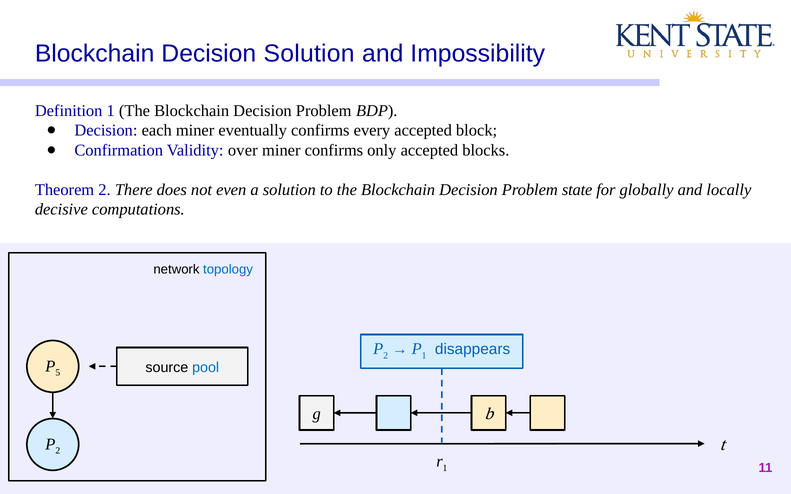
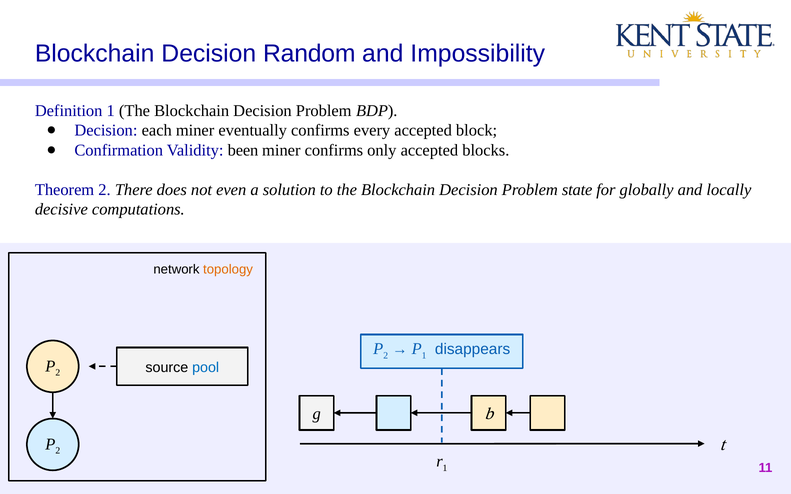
Decision Solution: Solution -> Random
over: over -> been
topology colour: blue -> orange
5 at (58, 373): 5 -> 2
